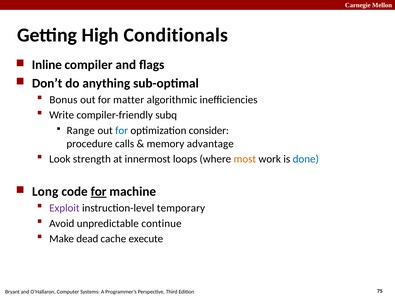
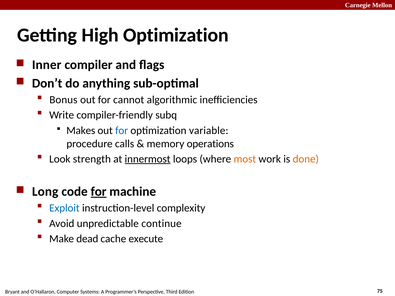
High Conditionals: Conditionals -> Optimization
Inline: Inline -> Inner
matter: matter -> cannot
Range: Range -> Makes
consider: consider -> variable
advantage: advantage -> operations
innermost underline: none -> present
done colour: blue -> orange
Exploit colour: purple -> blue
temporary: temporary -> complexity
